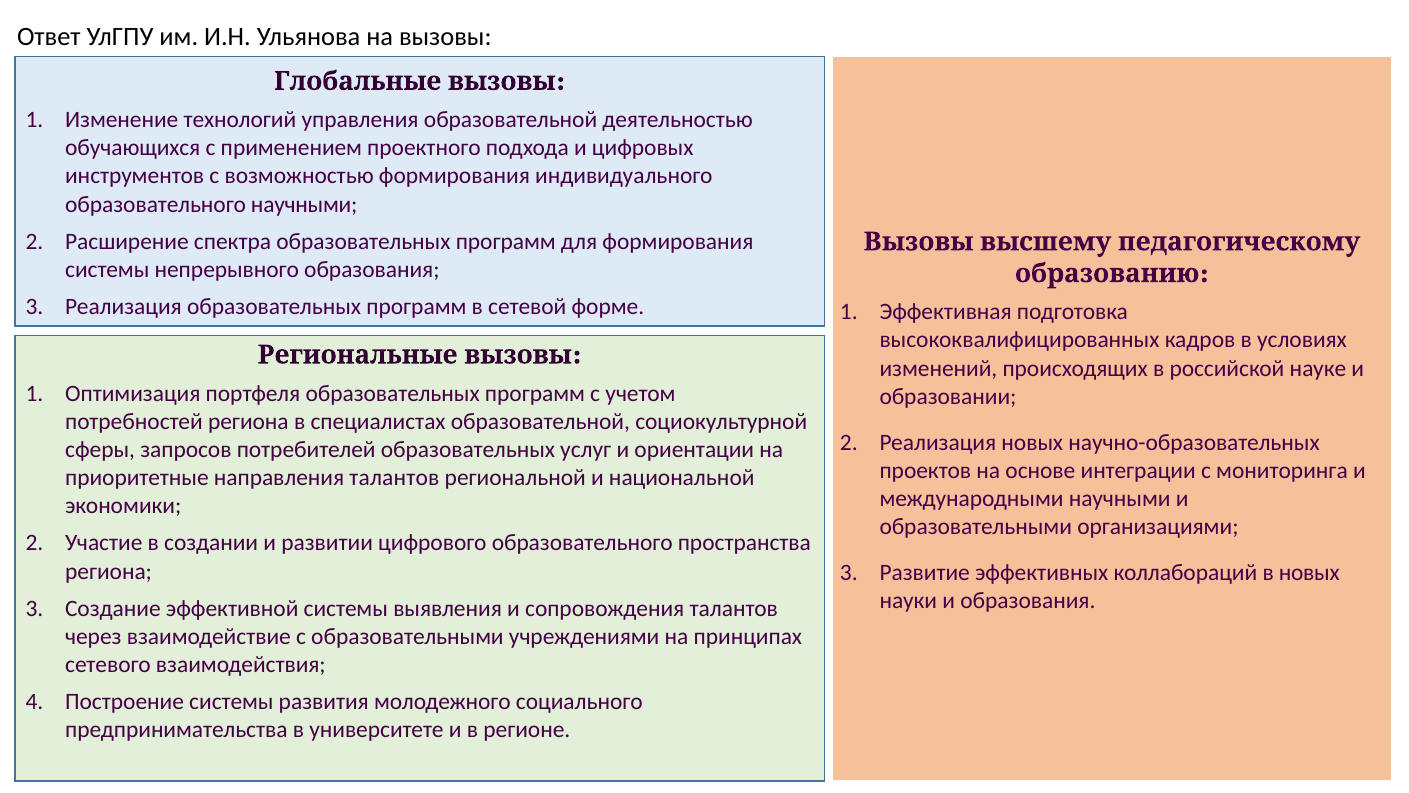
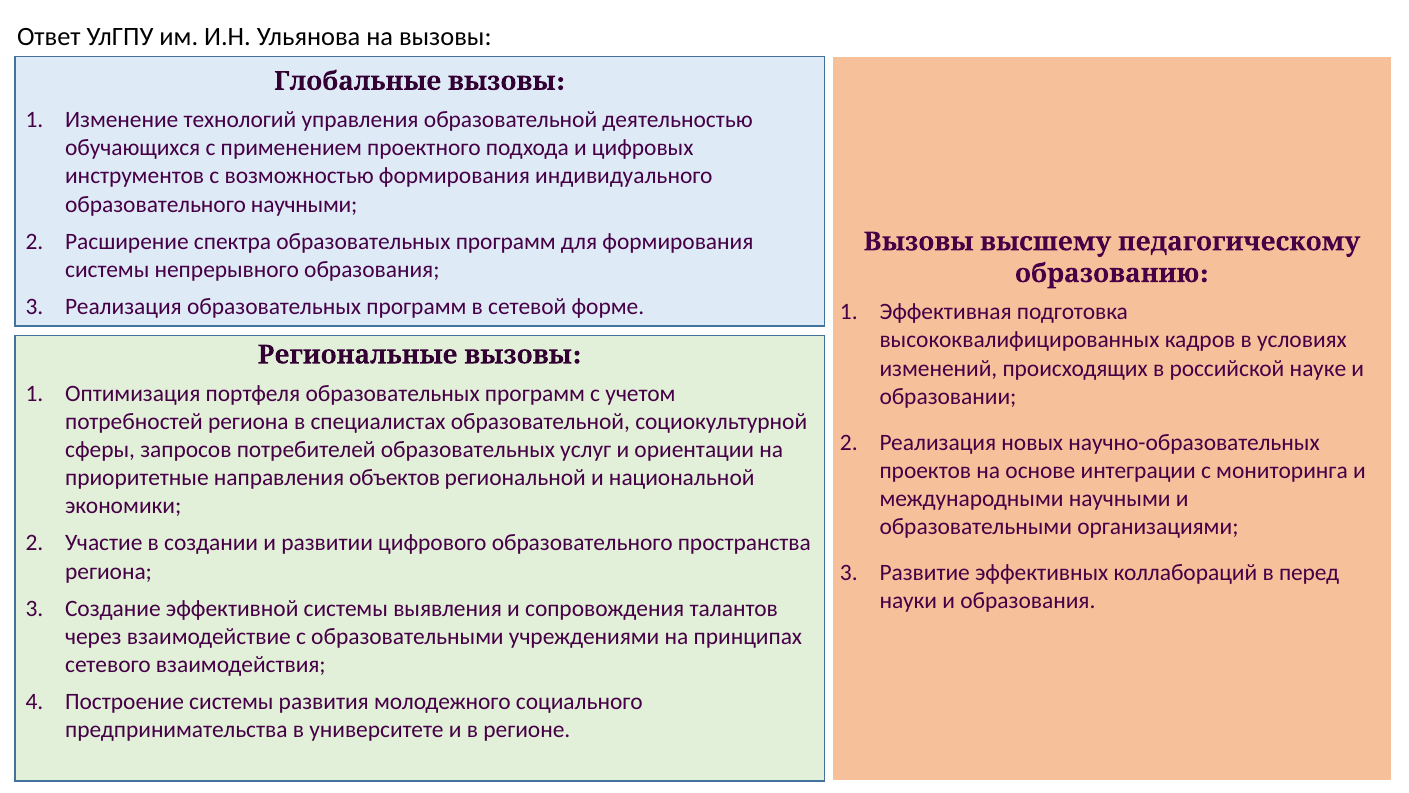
направления талантов: талантов -> объектов
в новых: новых -> перед
